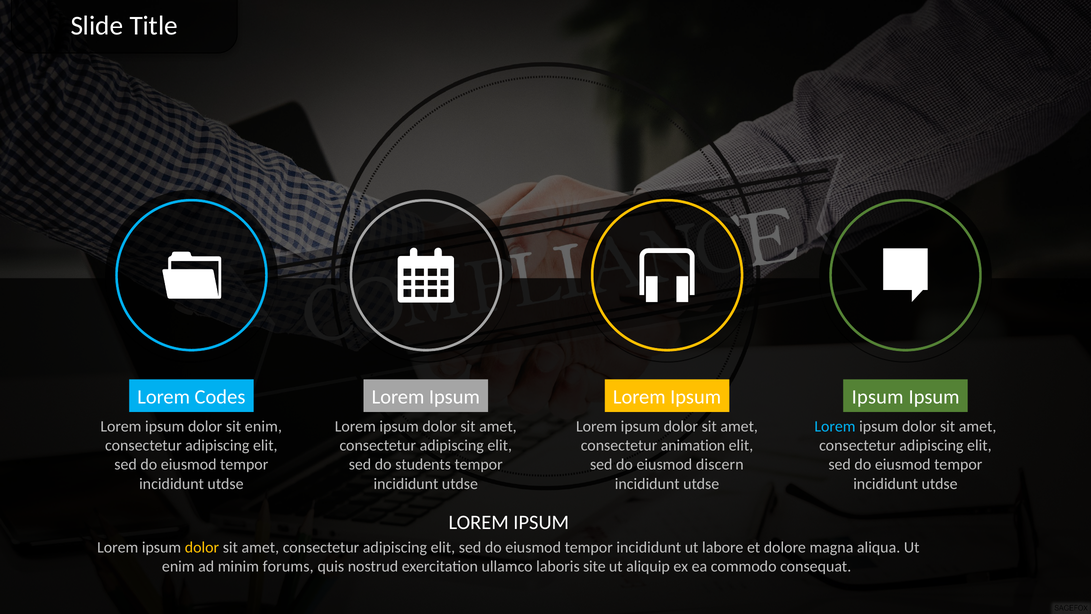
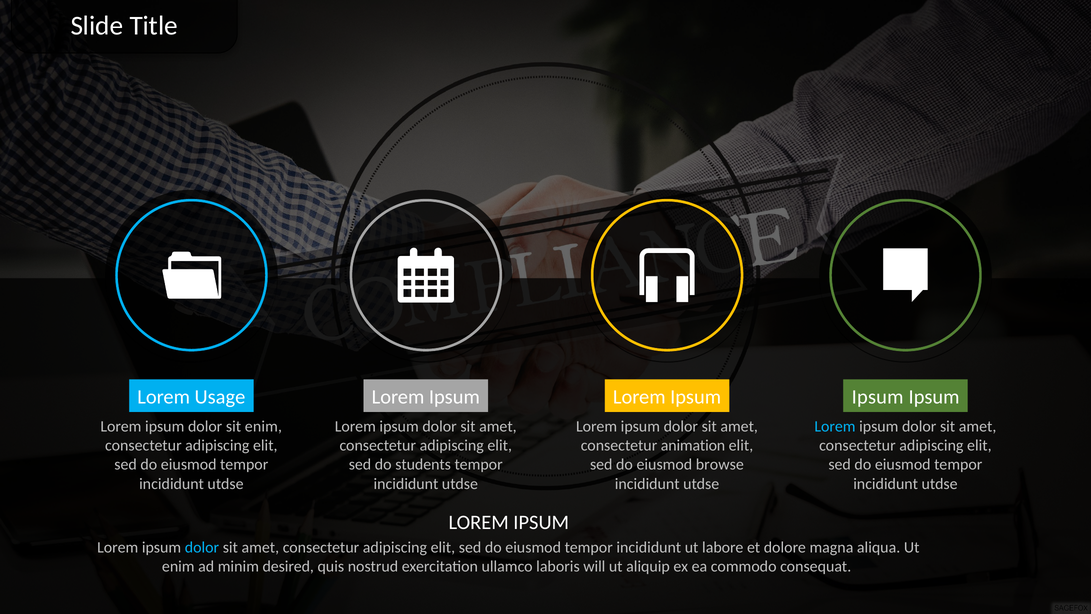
Codes: Codes -> Usage
discern: discern -> browse
dolor at (202, 547) colour: yellow -> light blue
forums: forums -> desired
site: site -> will
